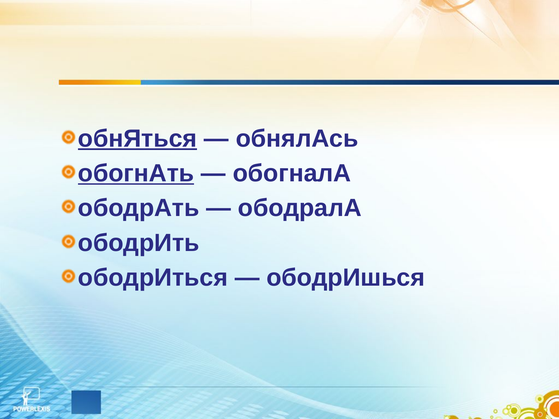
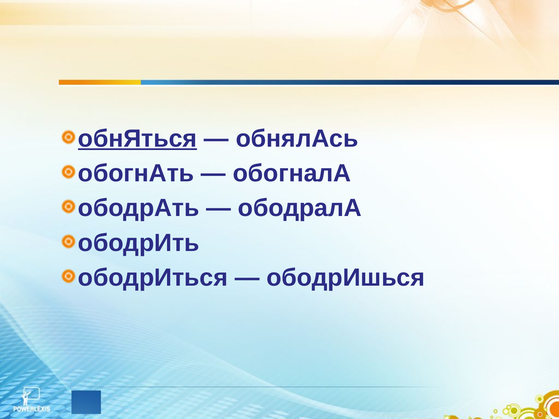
обогнАть underline: present -> none
